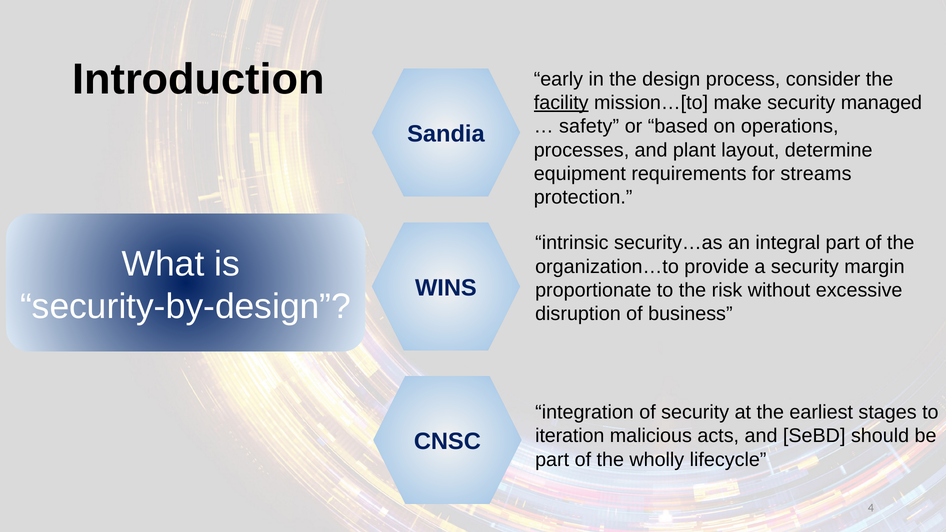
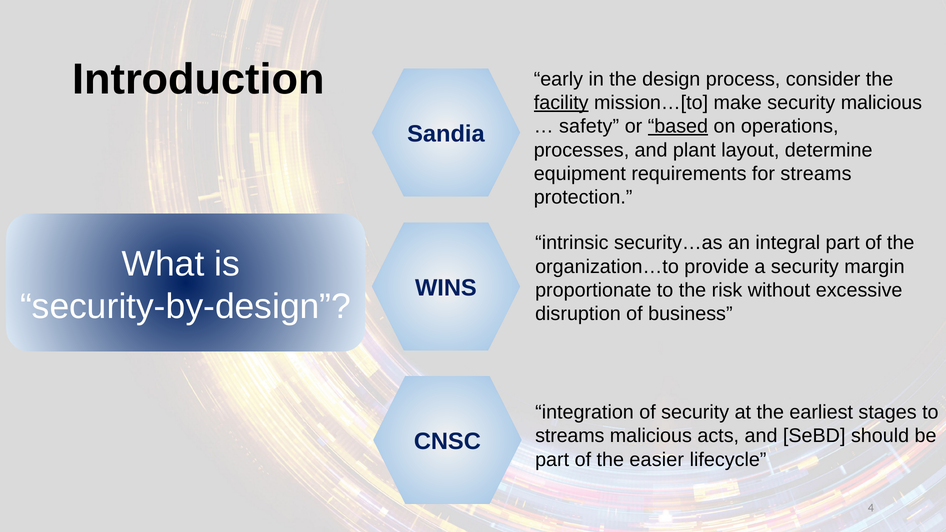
security managed: managed -> malicious
based underline: none -> present
iteration at (570, 436): iteration -> streams
wholly: wholly -> easier
